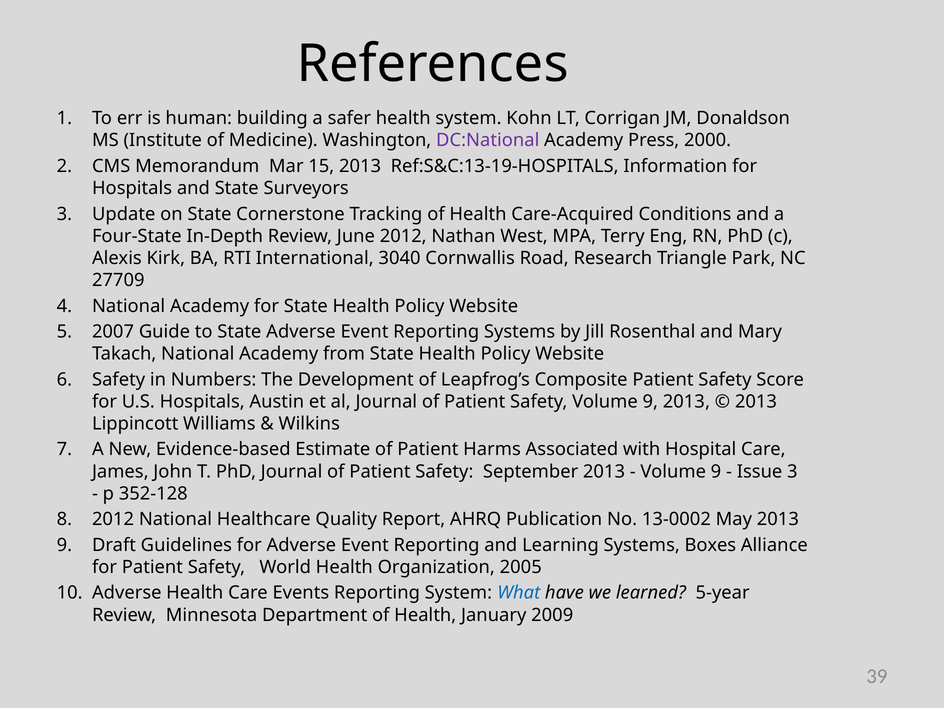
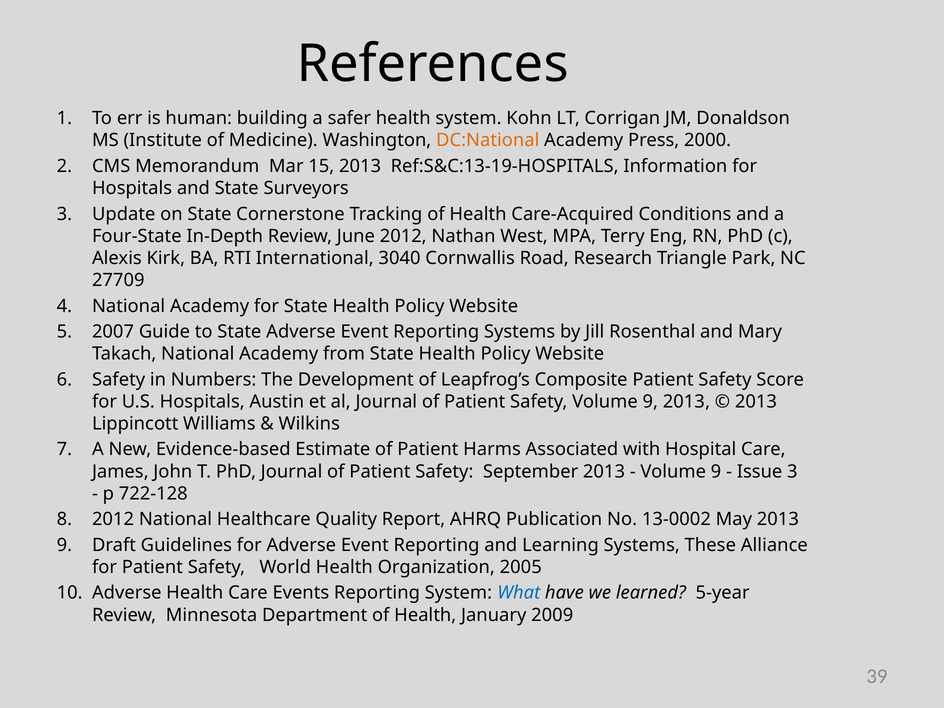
DC:National colour: purple -> orange
352-128: 352-128 -> 722-128
Boxes: Boxes -> These
